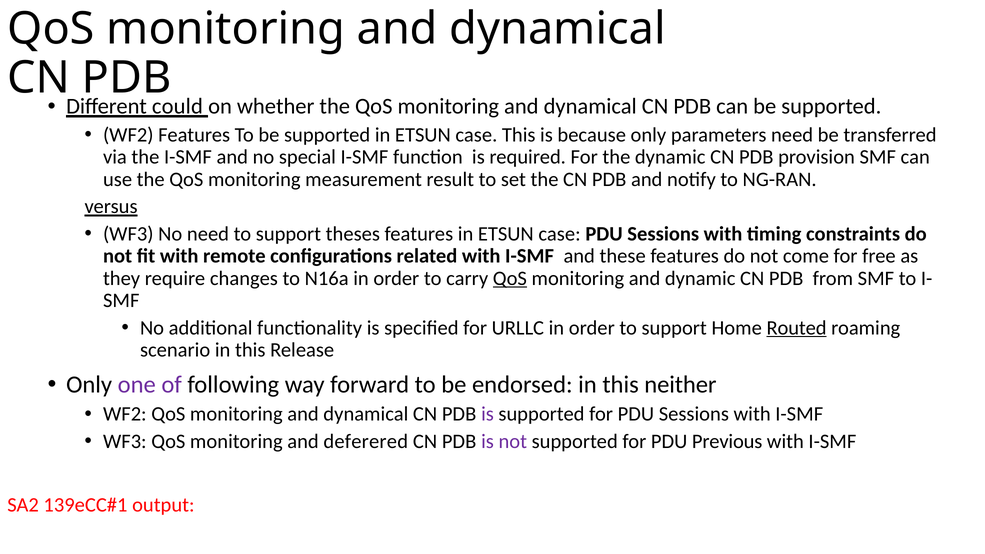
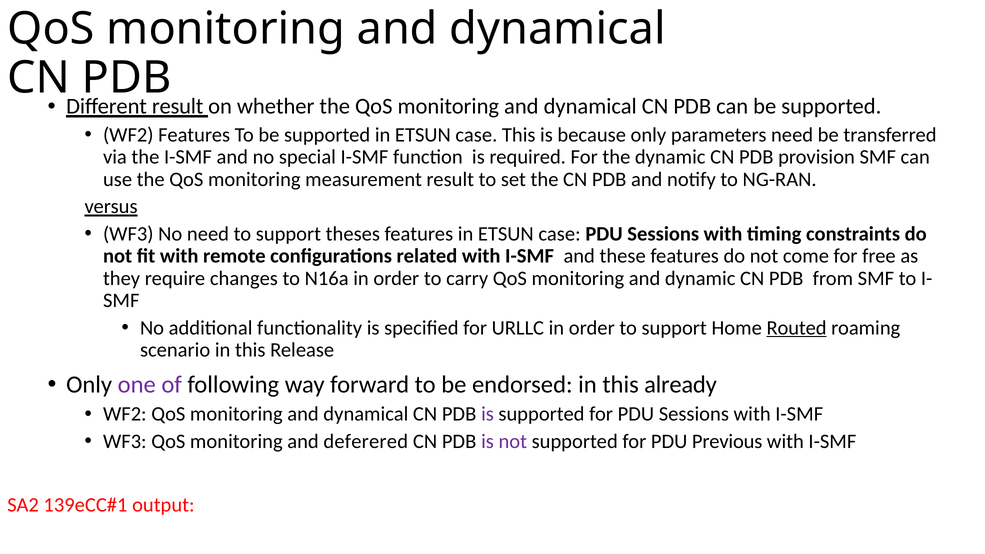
could at (177, 106): could -> result
QoS at (510, 278) underline: present -> none
neither: neither -> already
